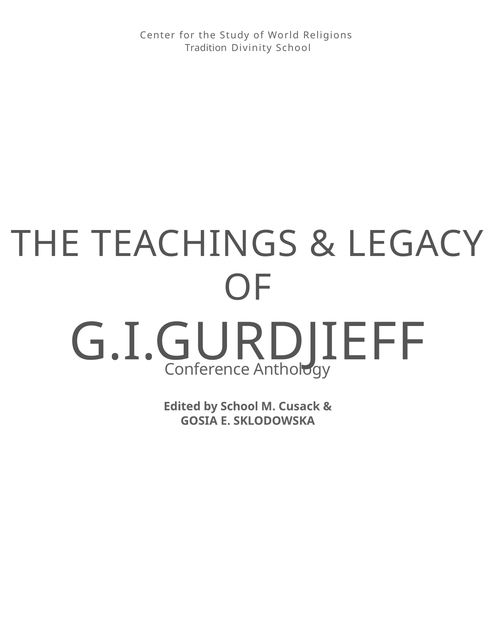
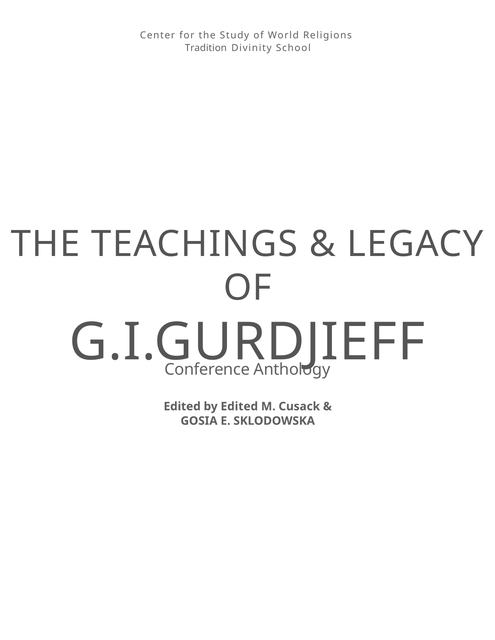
by School: School -> Edited
